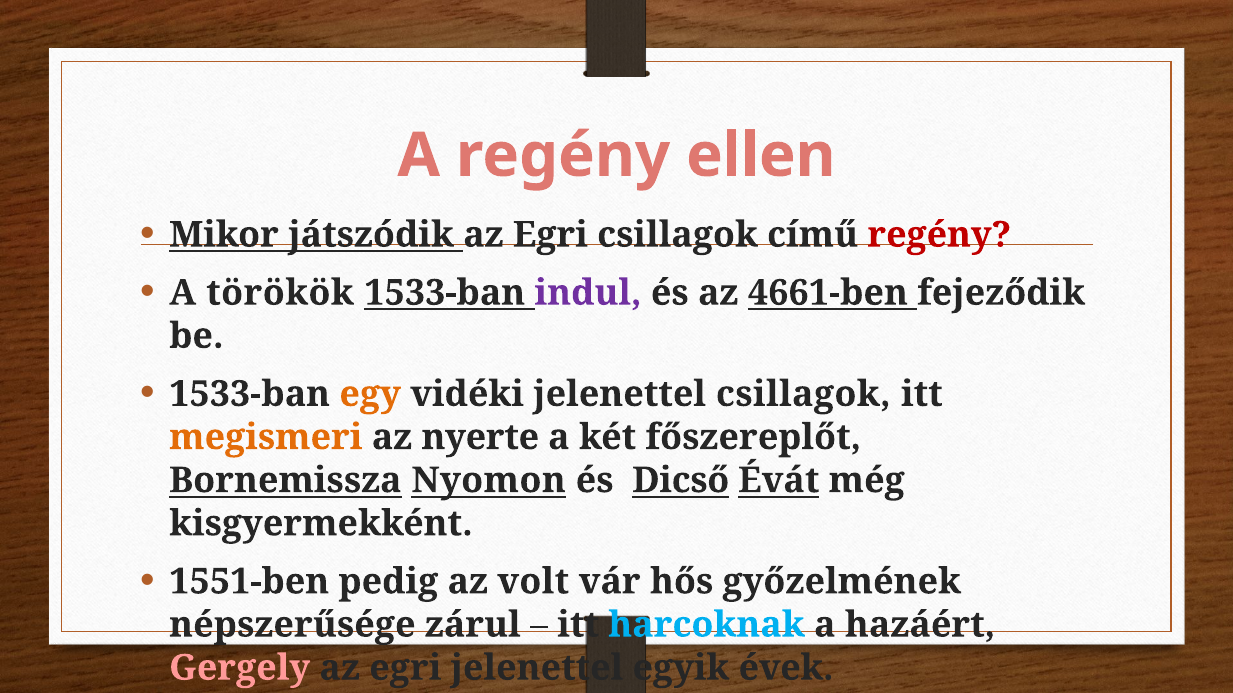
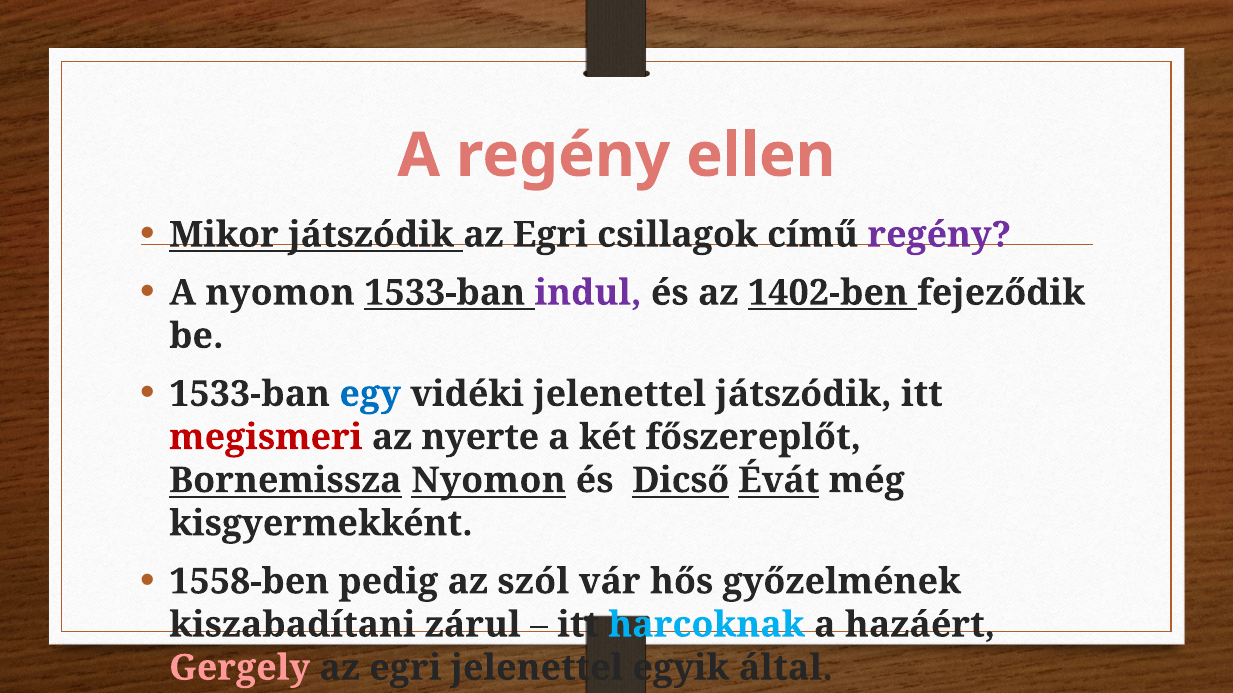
regény at (939, 235) colour: red -> purple
A törökök: törökök -> nyomon
4661-ben: 4661-ben -> 1402-ben
egy colour: orange -> blue
jelenettel csillagok: csillagok -> játszódik
megismeri colour: orange -> red
1551-ben: 1551-ben -> 1558-ben
volt: volt -> szól
népszerűsége: népszerűsége -> kiszabadítani
évek: évek -> által
